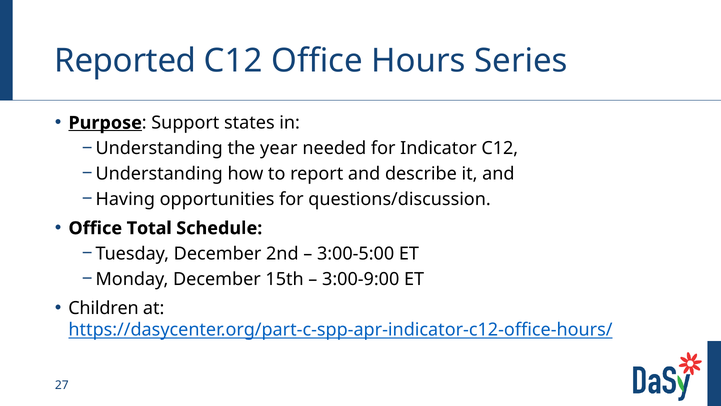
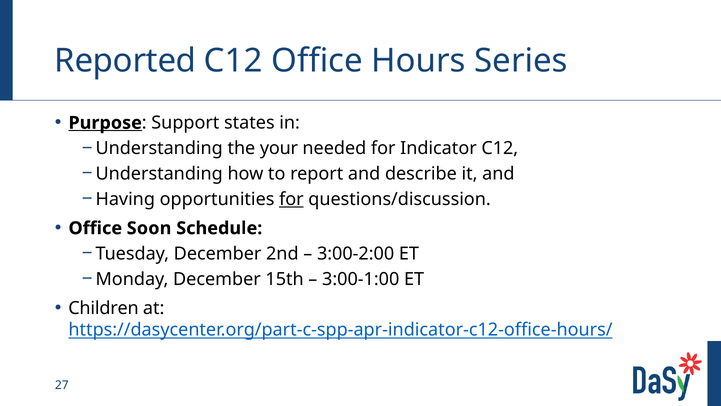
year: year -> your
for at (291, 199) underline: none -> present
Total: Total -> Soon
3:00-5:00: 3:00-5:00 -> 3:00-2:00
3:00-9:00: 3:00-9:00 -> 3:00-1:00
